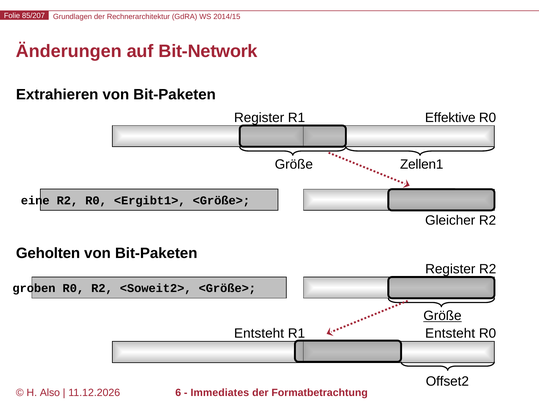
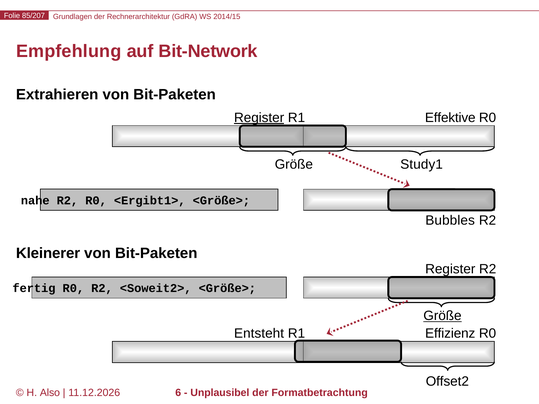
Änderungen: Änderungen -> Empfehlung
Register at (259, 118) underline: none -> present
Zellen1: Zellen1 -> Study1
eine: eine -> nahe
Gleicher: Gleicher -> Bubbles
Geholten: Geholten -> Kleinerer
groben: groben -> fertig
Entsteht at (450, 334): Entsteht -> Effizienz
Immediates: Immediates -> Unplausibel
